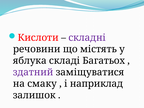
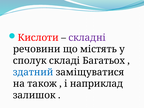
яблука: яблука -> сполук
здатний colour: purple -> blue
смаку: смаку -> також
